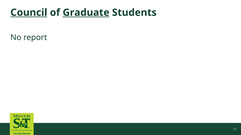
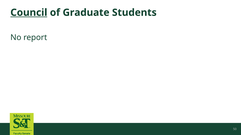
Graduate underline: present -> none
